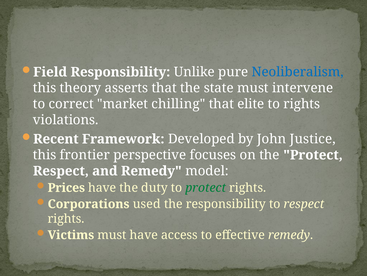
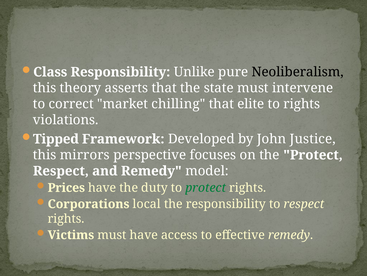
Field: Field -> Class
Neoliberalism colour: blue -> black
Recent: Recent -> Tipped
frontier: frontier -> mirrors
used: used -> local
